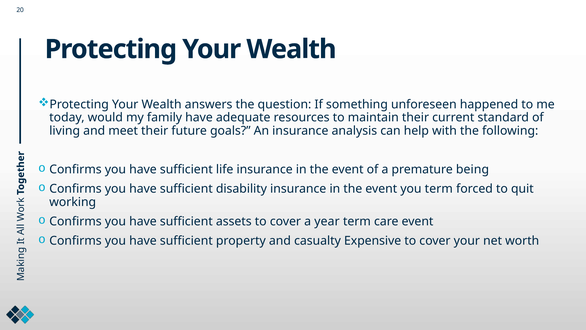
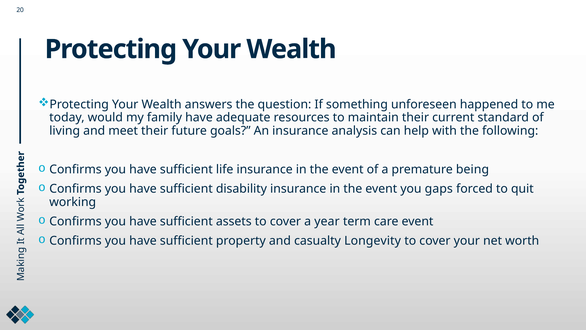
you term: term -> gaps
Expensive: Expensive -> Longevity
